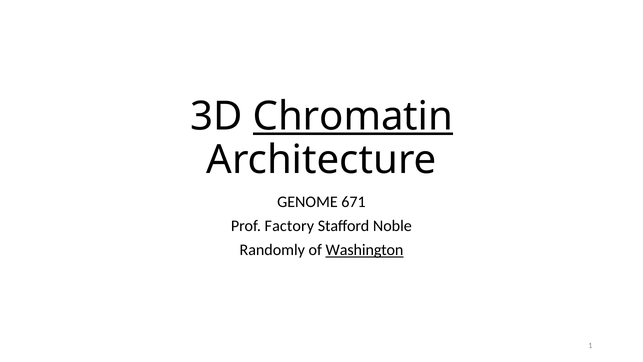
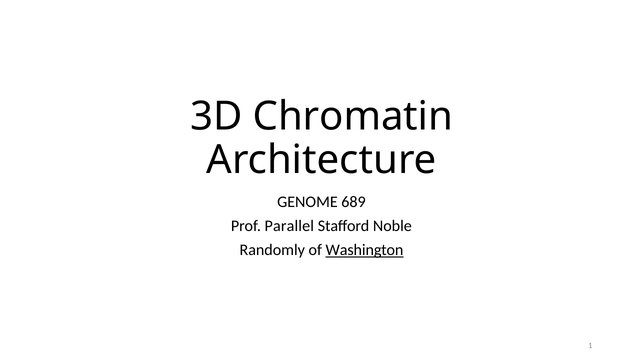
Chromatin underline: present -> none
671: 671 -> 689
Factory: Factory -> Parallel
